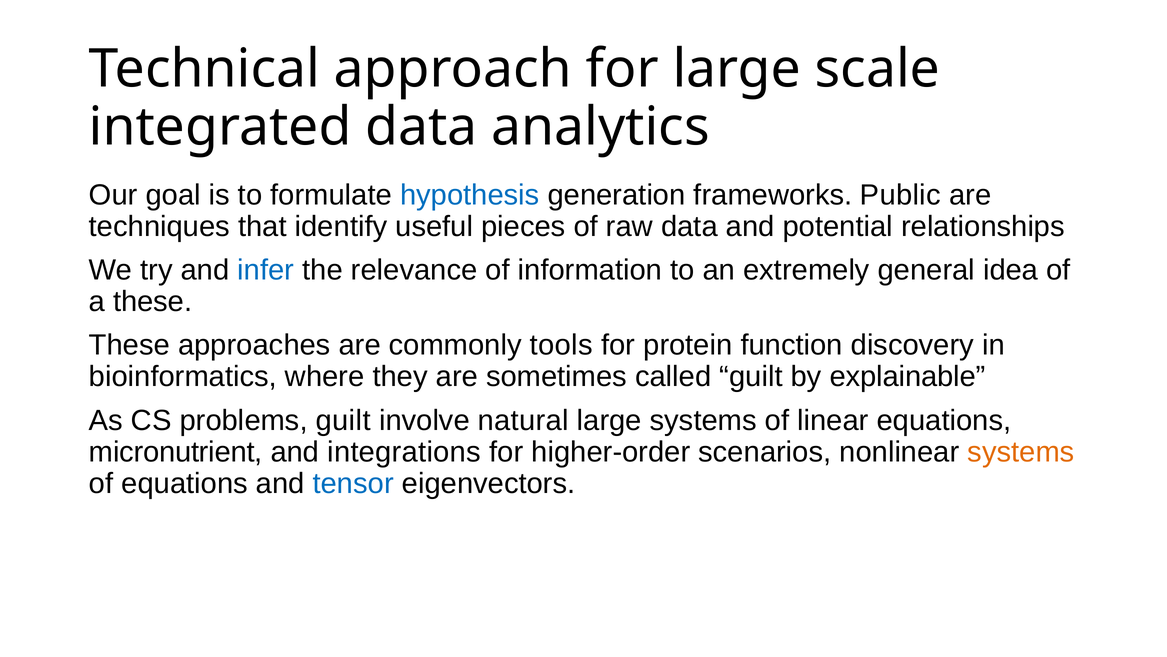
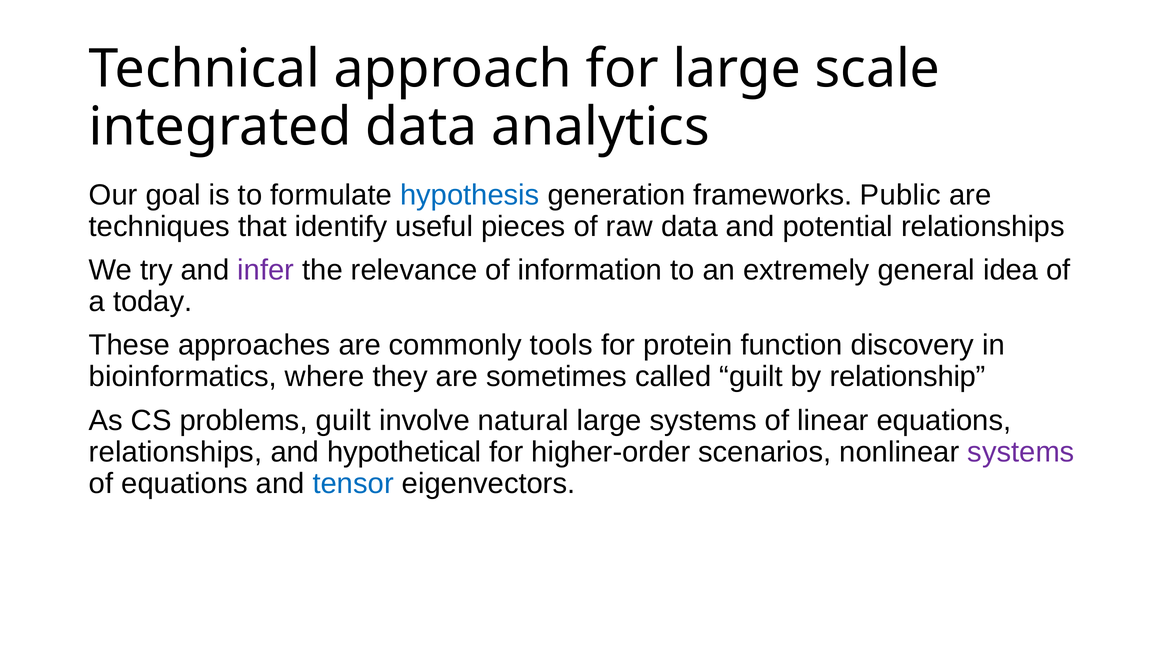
infer colour: blue -> purple
a these: these -> today
explainable: explainable -> relationship
micronutrient at (176, 452): micronutrient -> relationships
integrations: integrations -> hypothetical
systems at (1021, 452) colour: orange -> purple
